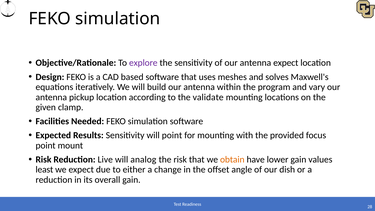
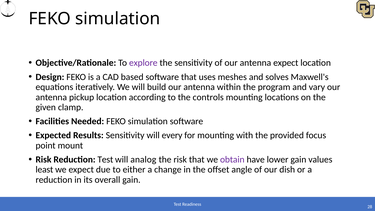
validate: validate -> controls
will point: point -> every
Reduction Live: Live -> Test
obtain colour: orange -> purple
